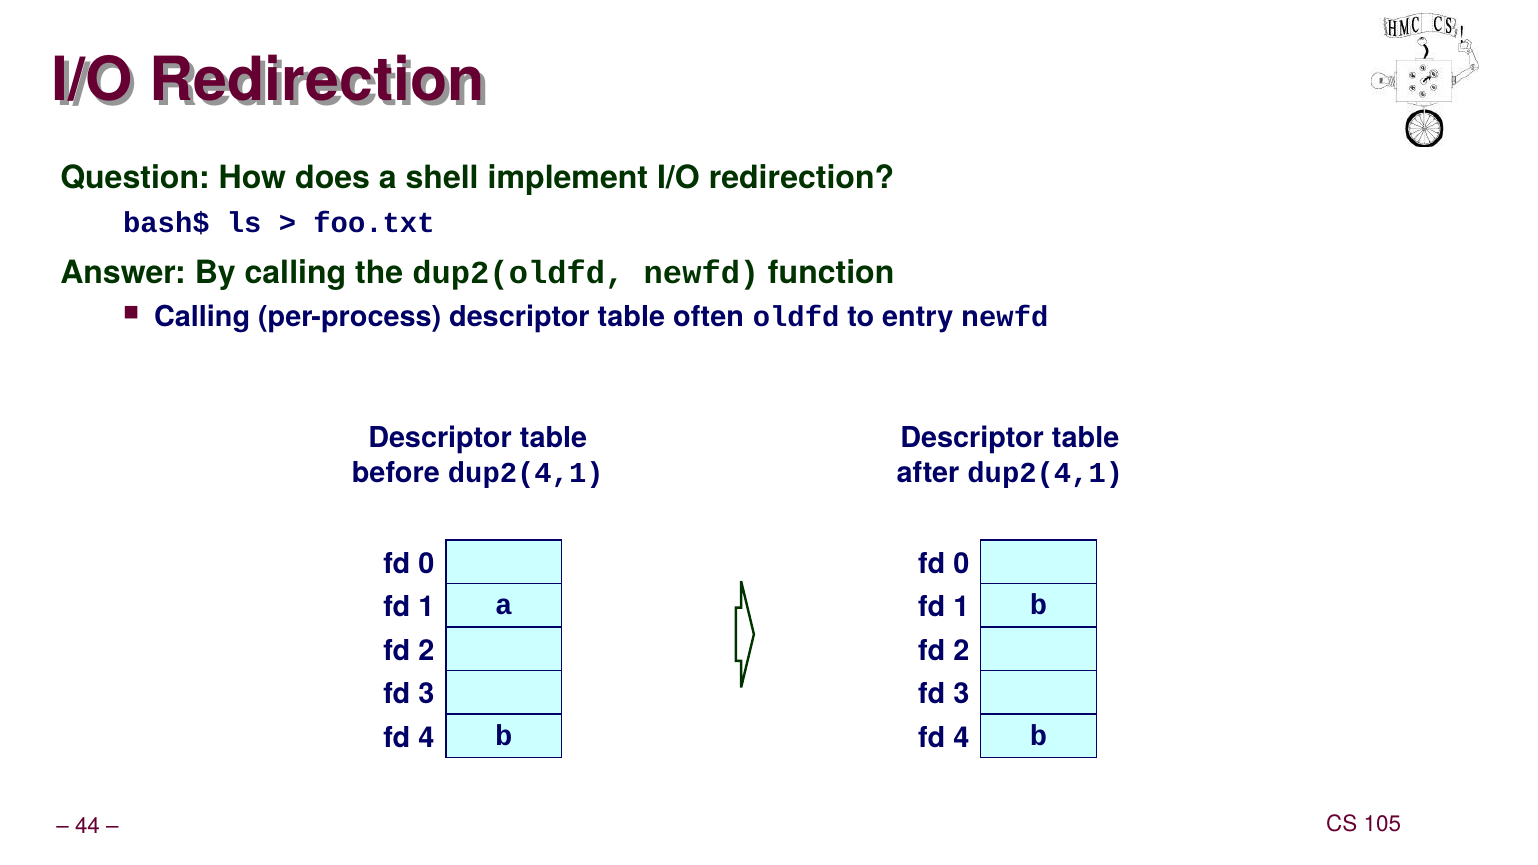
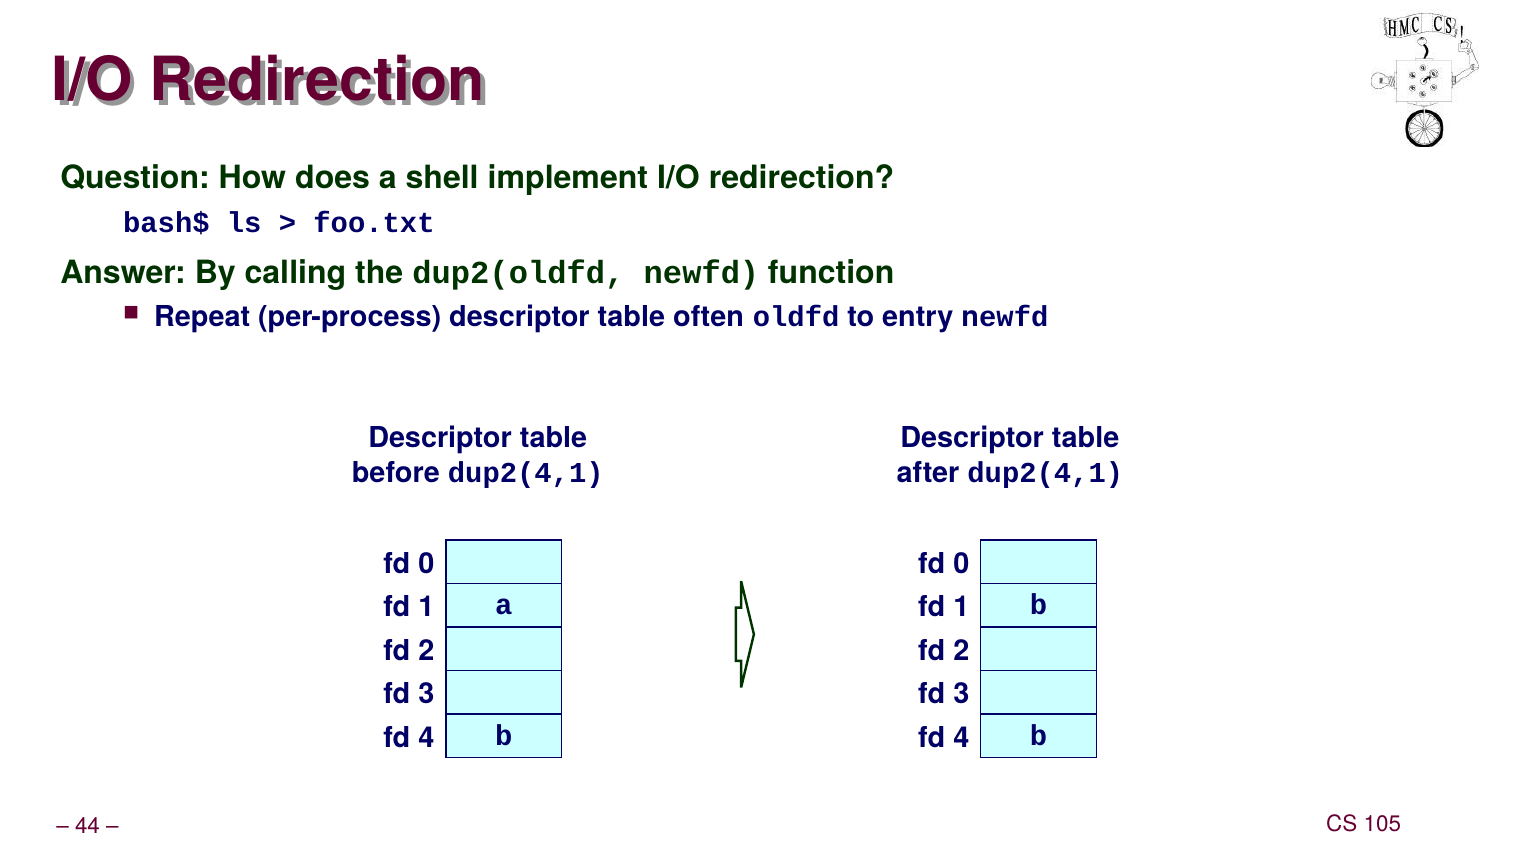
Calling at (202, 317): Calling -> Repeat
